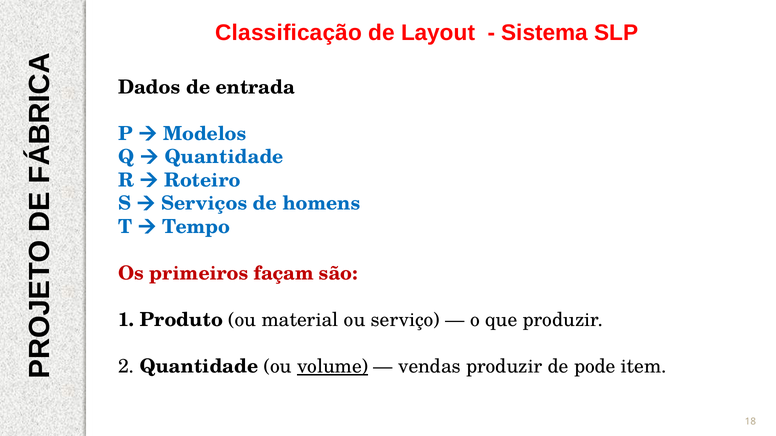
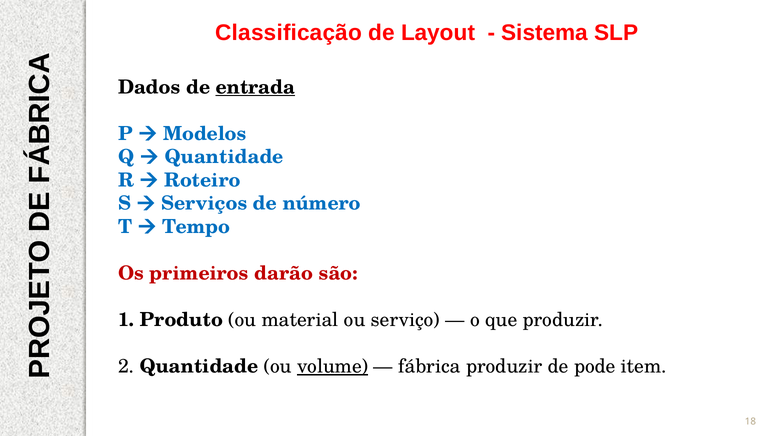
entrada underline: none -> present
homens: homens -> número
façam: façam -> darão
vendas: vendas -> fábrica
